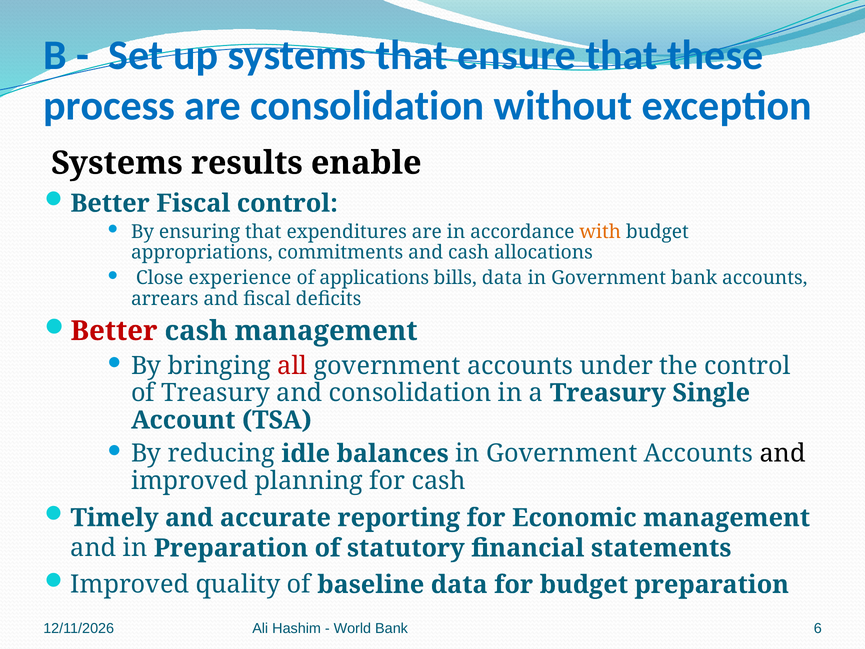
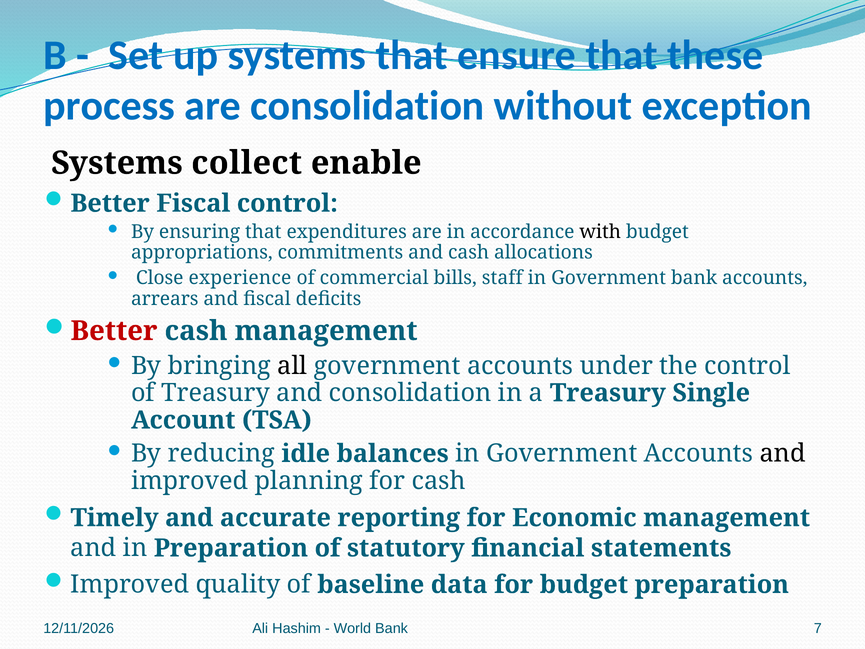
results: results -> collect
with colour: orange -> black
applications: applications -> commercial
bills data: data -> staff
all colour: red -> black
6: 6 -> 7
